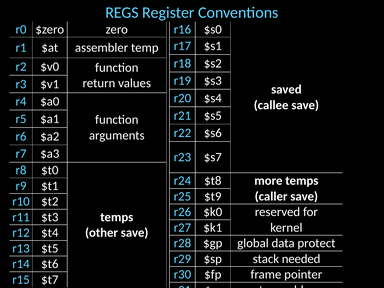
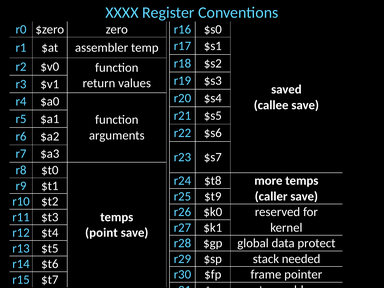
REGS: REGS -> XXXX
other: other -> point
